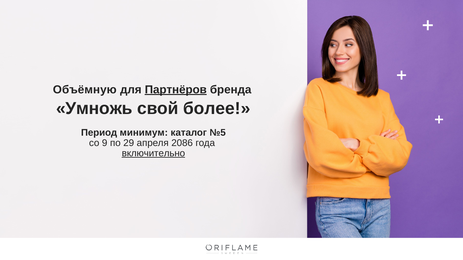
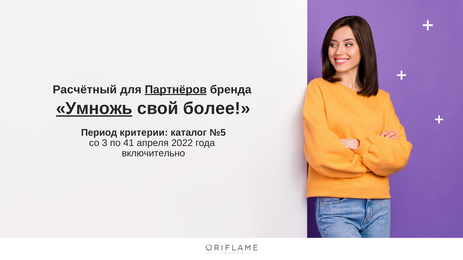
Объёмную: Объёмную -> Расчётный
Умножь underline: none -> present
минимум: минимум -> критерии
9: 9 -> 3
29: 29 -> 41
2086: 2086 -> 2022
включительно underline: present -> none
